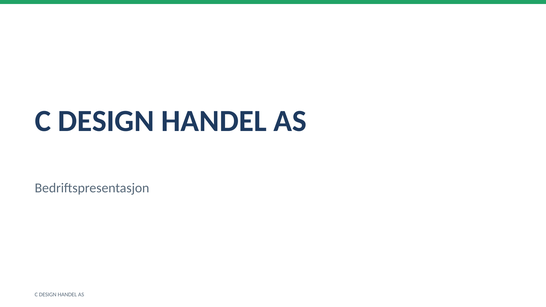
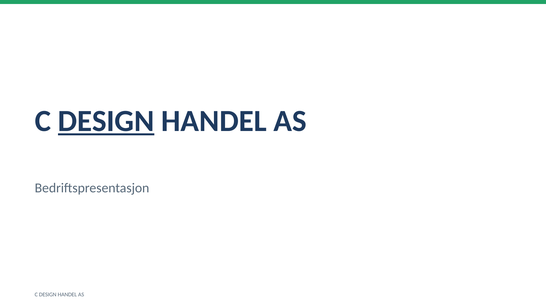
DESIGN at (106, 121) underline: none -> present
